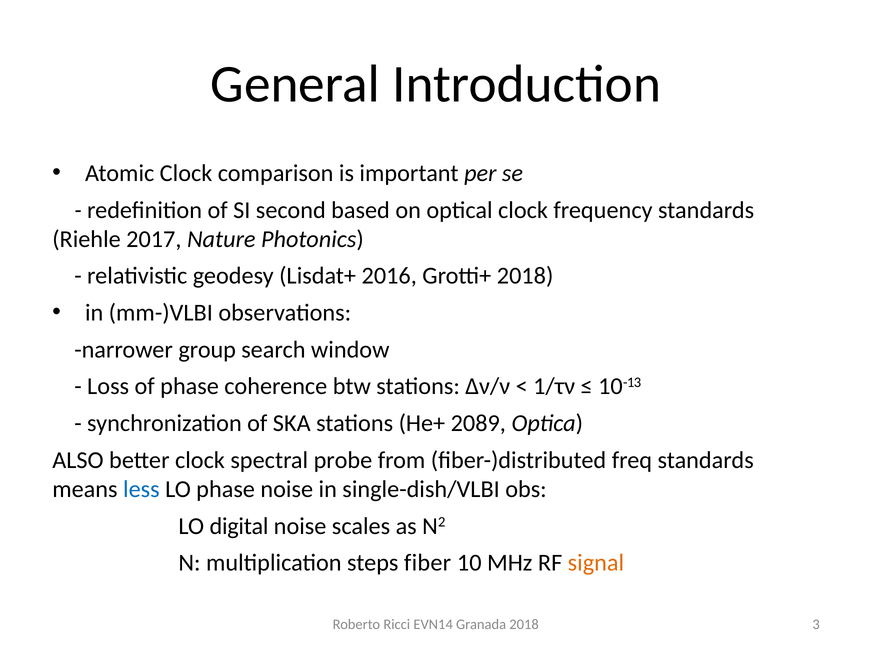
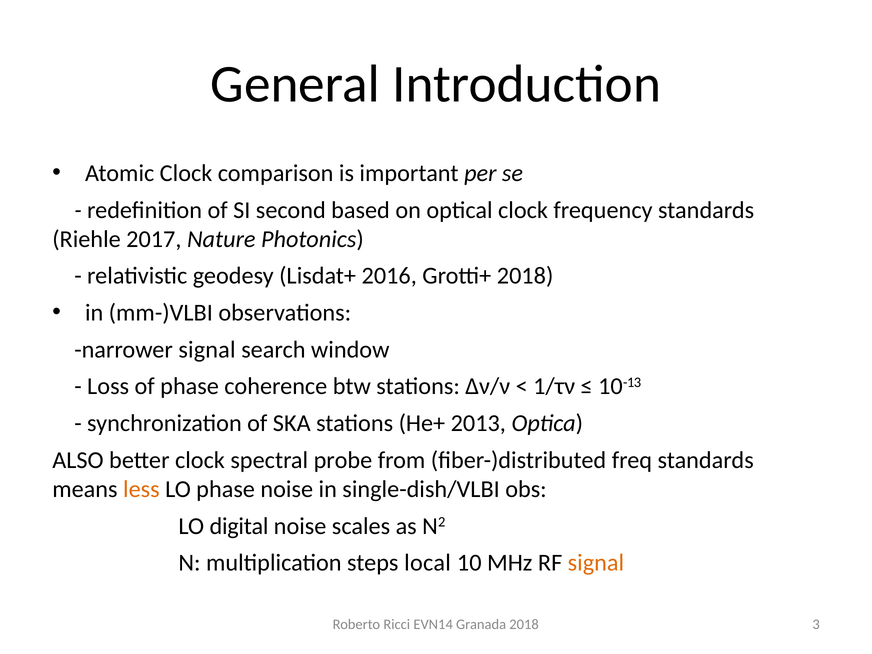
narrower group: group -> signal
2089: 2089 -> 2013
less colour: blue -> orange
fiber: fiber -> local
